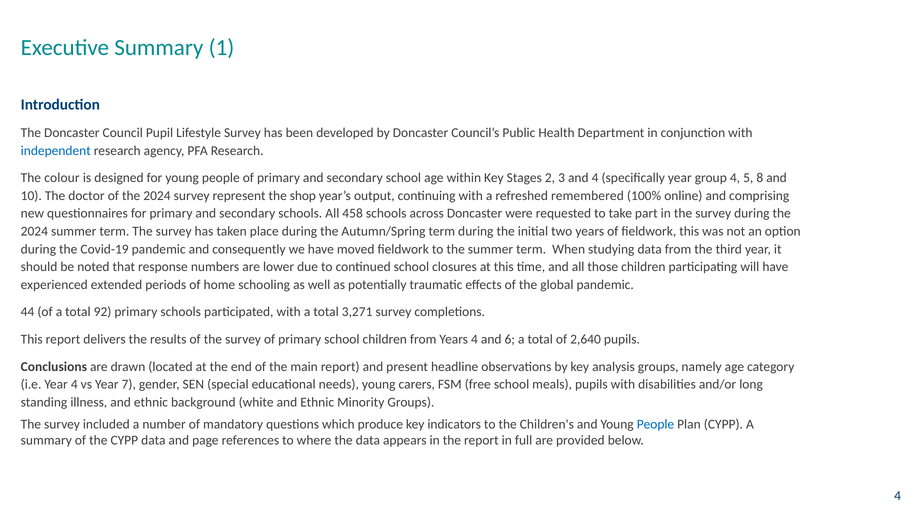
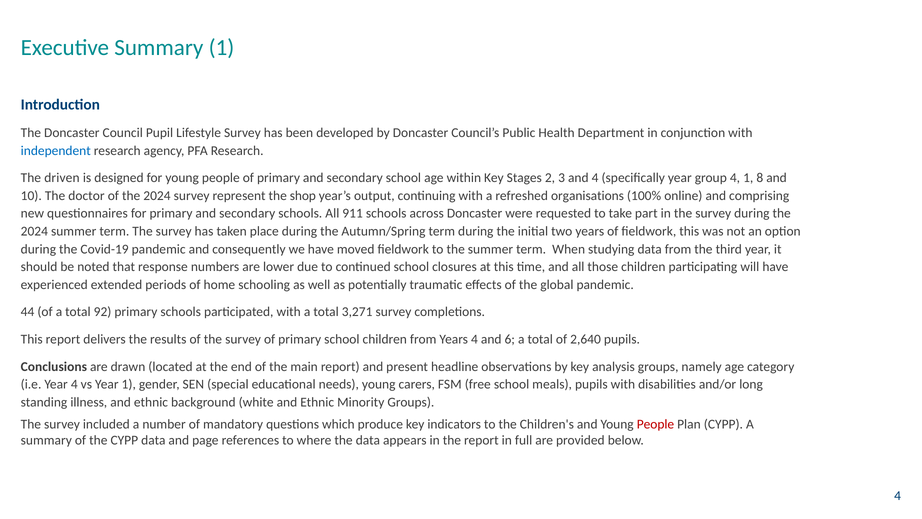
colour: colour -> driven
4 5: 5 -> 1
remembered: remembered -> organisations
458: 458 -> 911
Year 7: 7 -> 1
People at (655, 424) colour: blue -> red
